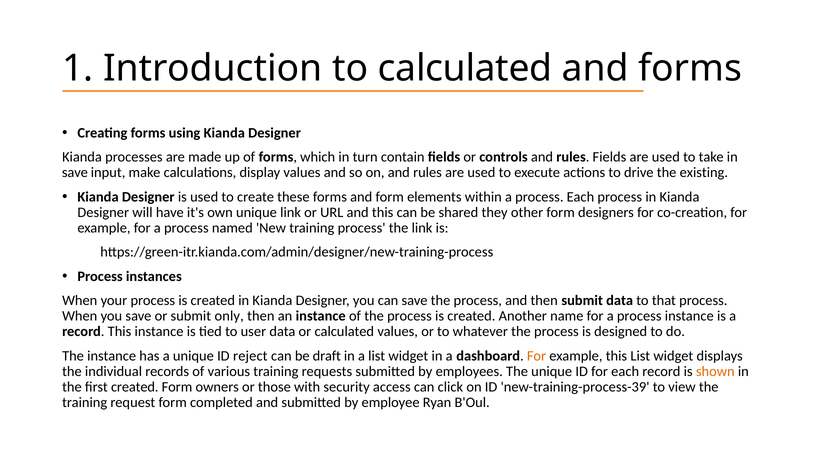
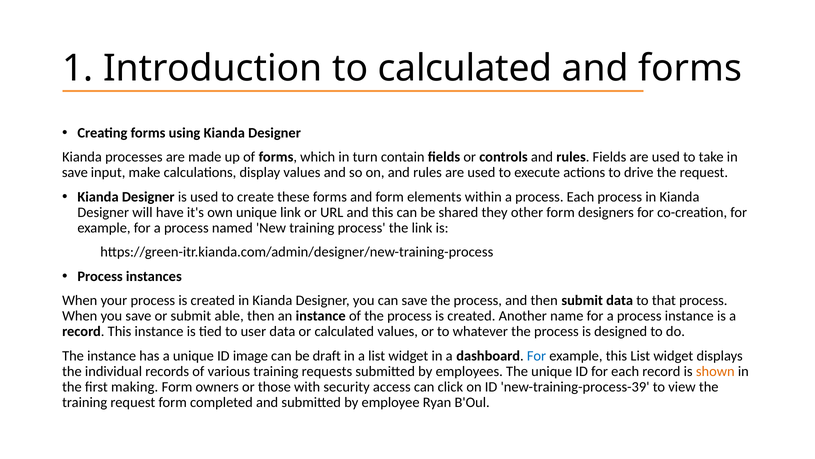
the existing: existing -> request
only: only -> able
reject: reject -> image
For at (536, 355) colour: orange -> blue
first created: created -> making
